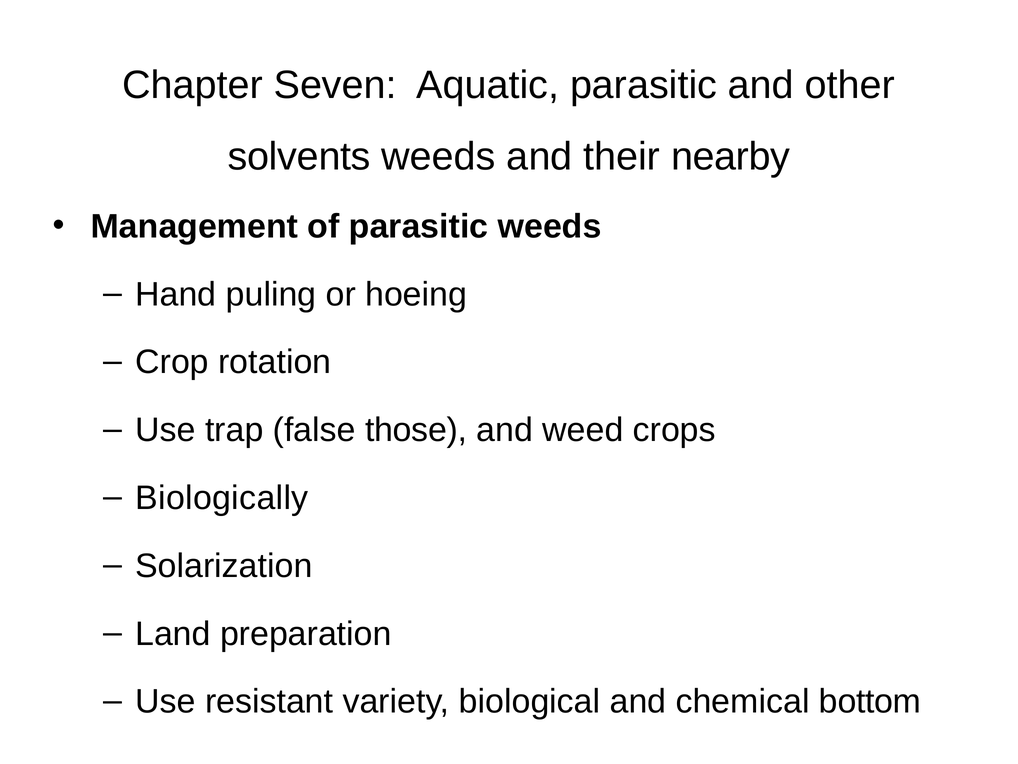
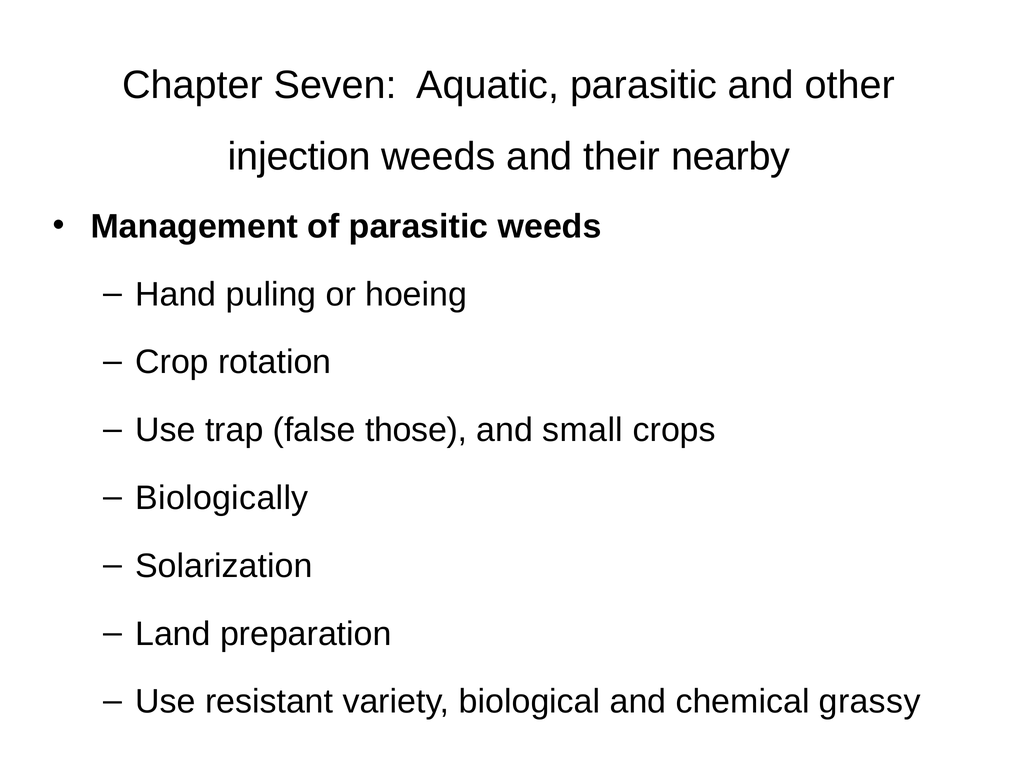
solvents: solvents -> injection
weed: weed -> small
bottom: bottom -> grassy
